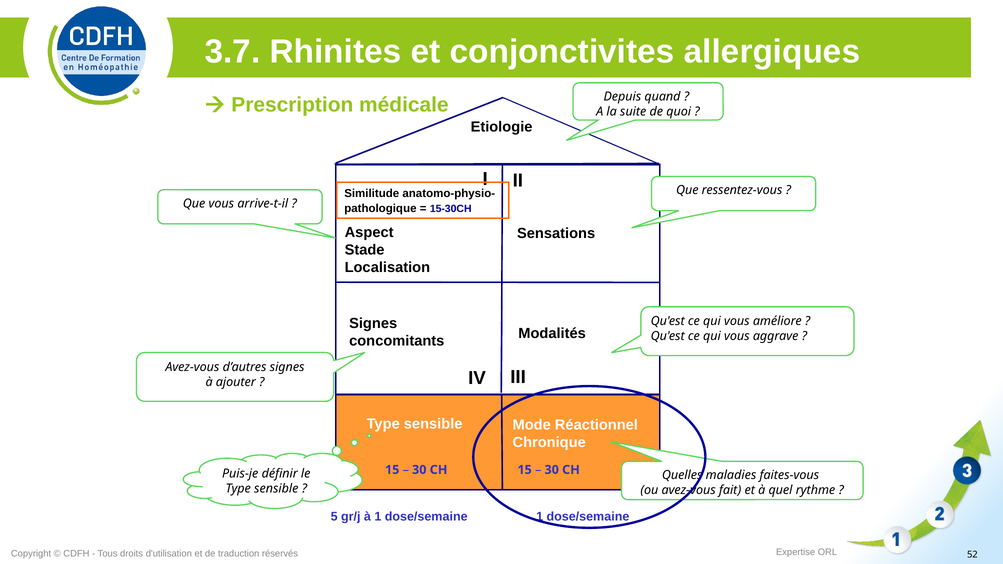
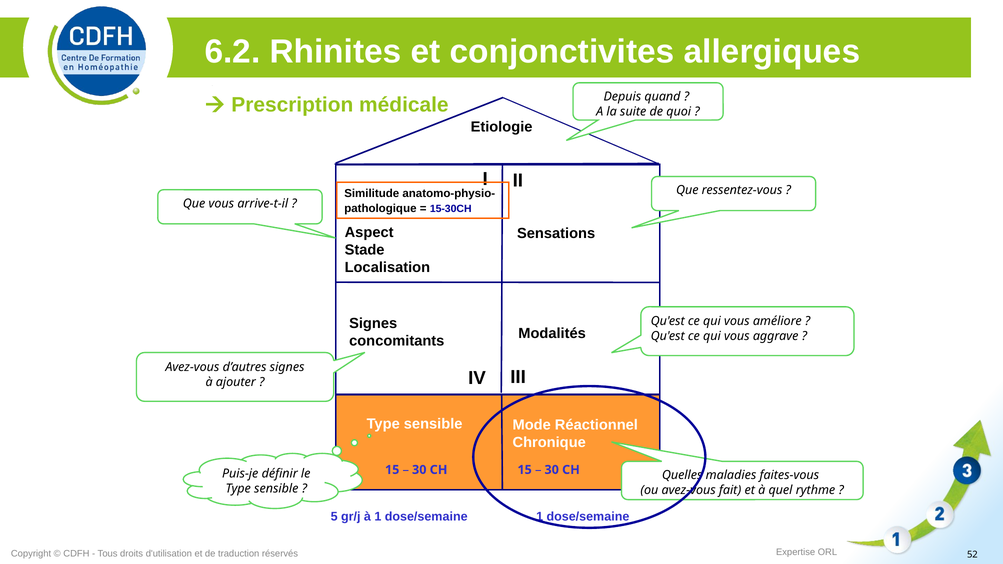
3.7: 3.7 -> 6.2
